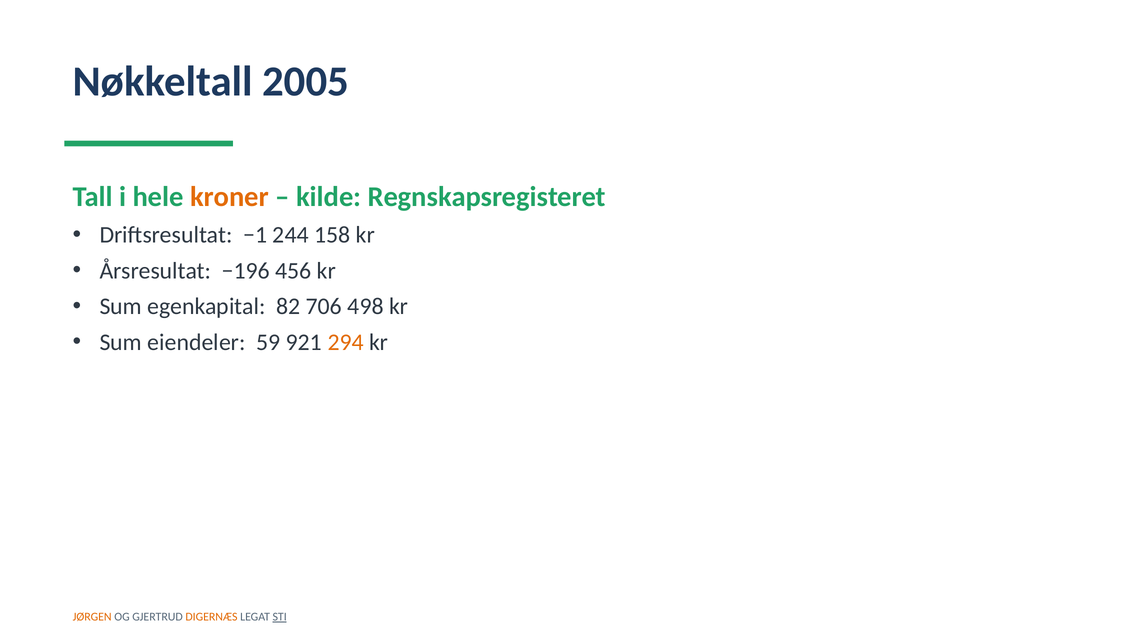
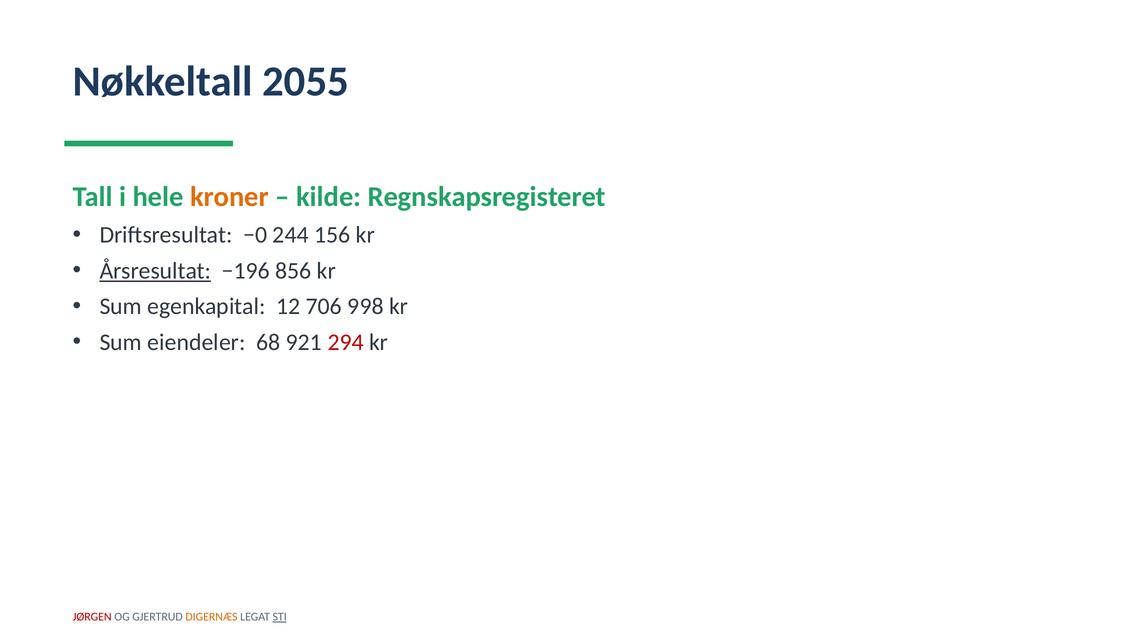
2005: 2005 -> 2055
−1: −1 -> −0
158: 158 -> 156
Årsresultat underline: none -> present
456: 456 -> 856
82: 82 -> 12
498: 498 -> 998
59: 59 -> 68
294 colour: orange -> red
JØRGEN colour: orange -> red
